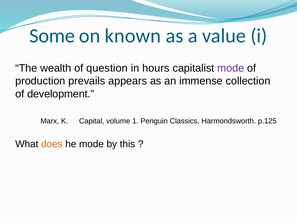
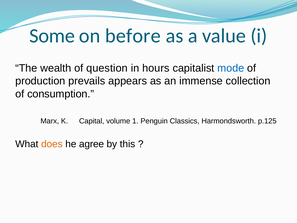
known: known -> before
mode at (231, 68) colour: purple -> blue
development: development -> consumption
he mode: mode -> agree
